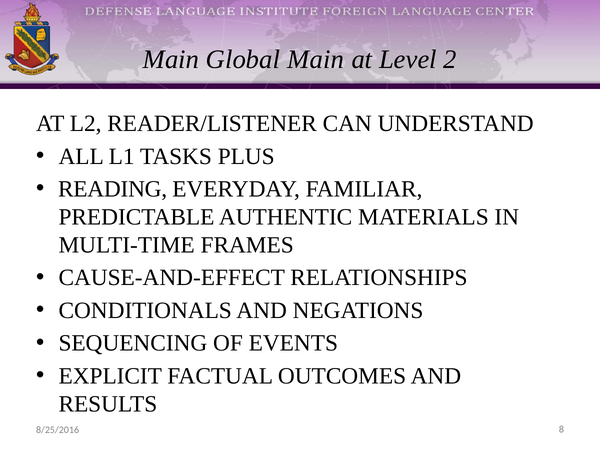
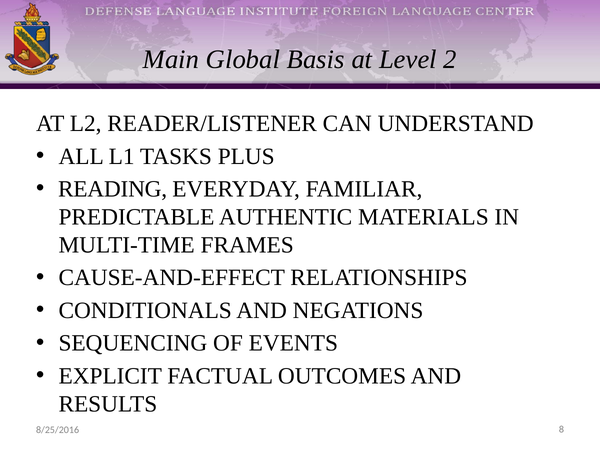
Global Main: Main -> Basis
